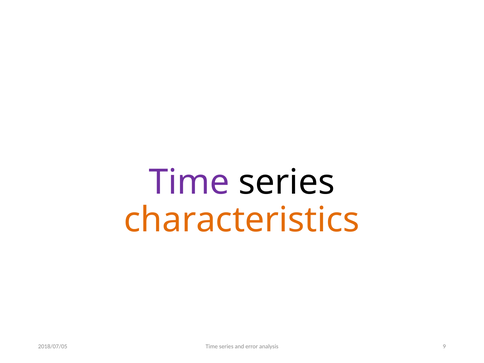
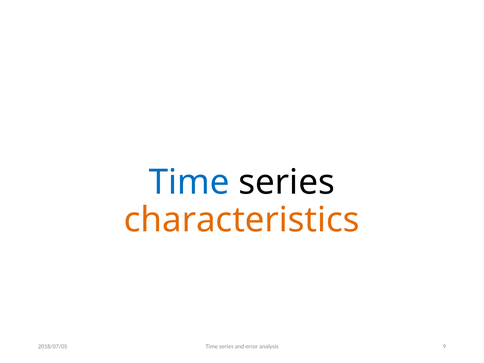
Time at (189, 182) colour: purple -> blue
